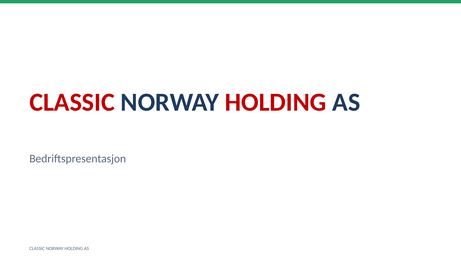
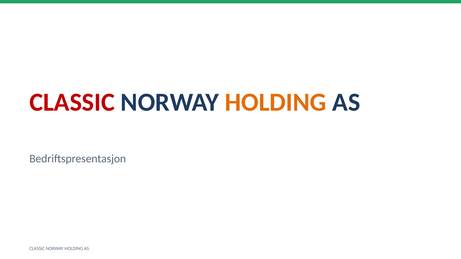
HOLDING at (276, 102) colour: red -> orange
